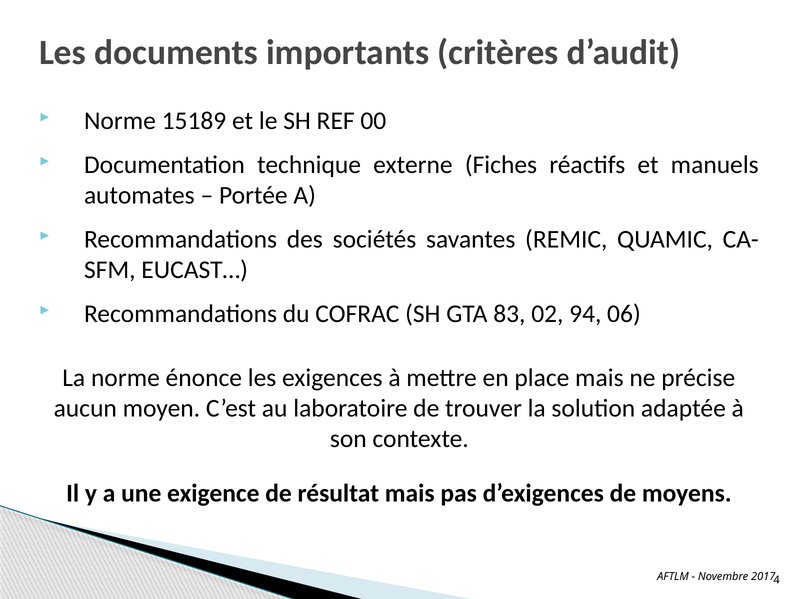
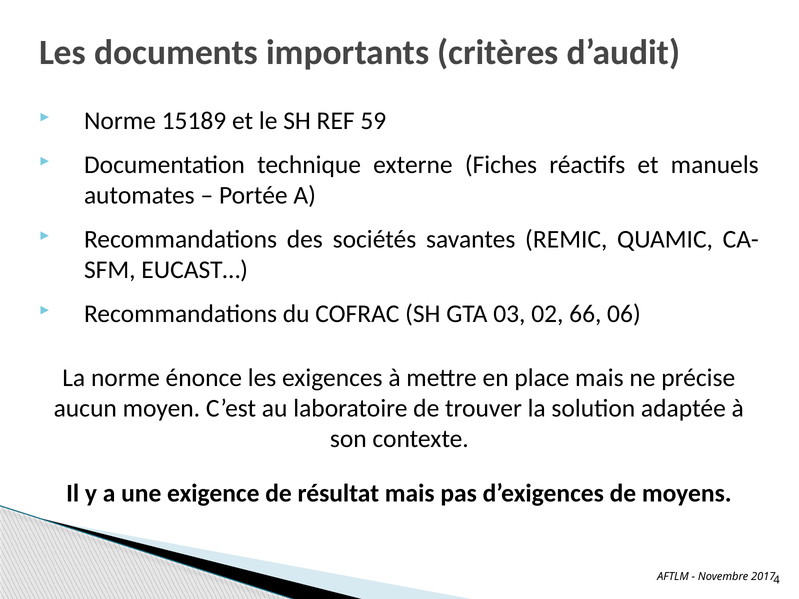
00: 00 -> 59
83: 83 -> 03
94: 94 -> 66
